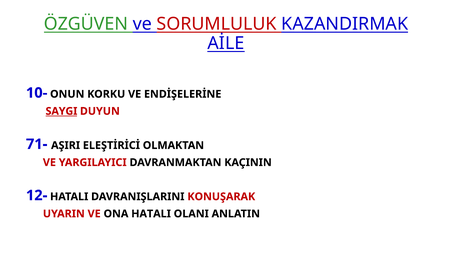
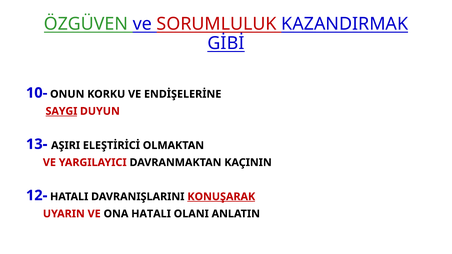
AİLE: AİLE -> GİBİ
71-: 71- -> 13-
KONUŞARAK underline: none -> present
